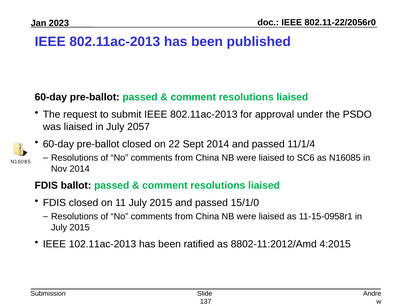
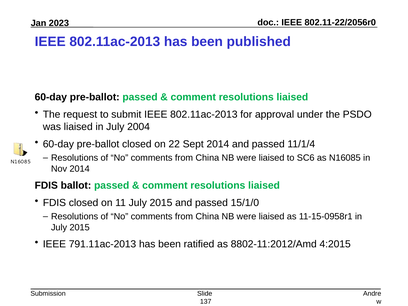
2057: 2057 -> 2004
102.11ac-2013: 102.11ac-2013 -> 791.11ac-2013
